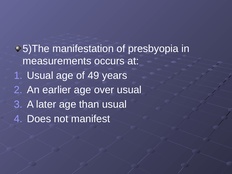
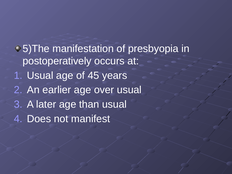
measurements: measurements -> postoperatively
49: 49 -> 45
